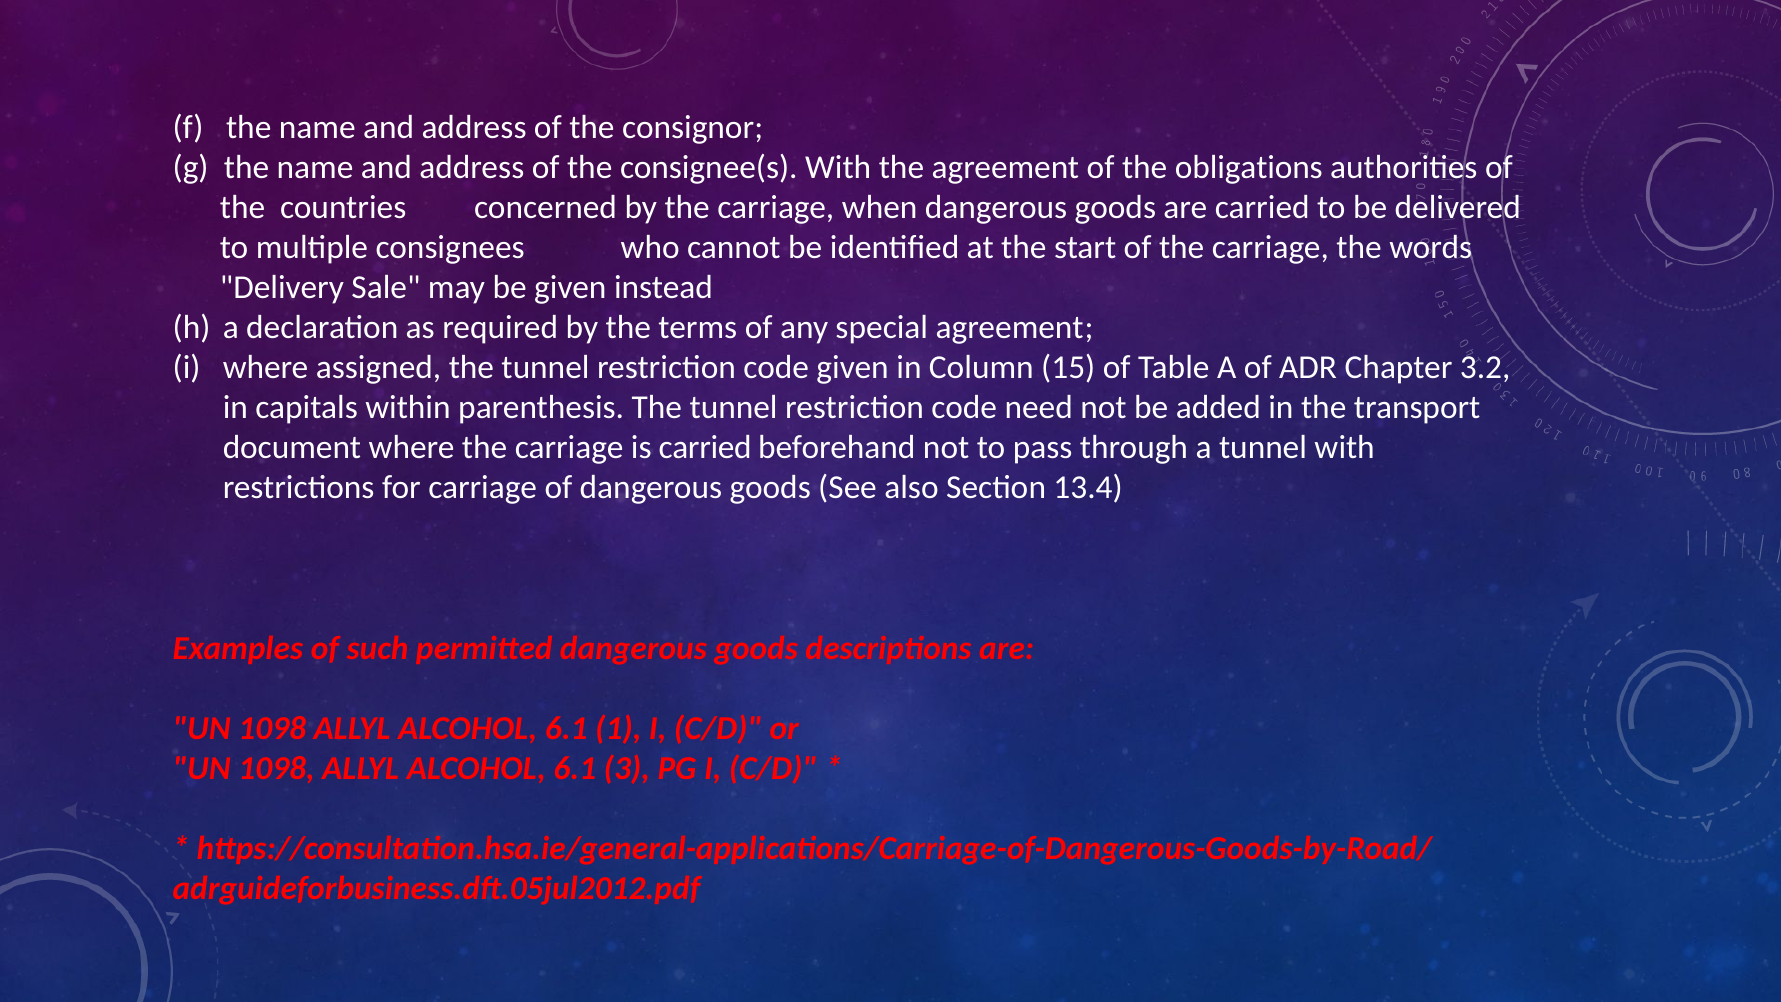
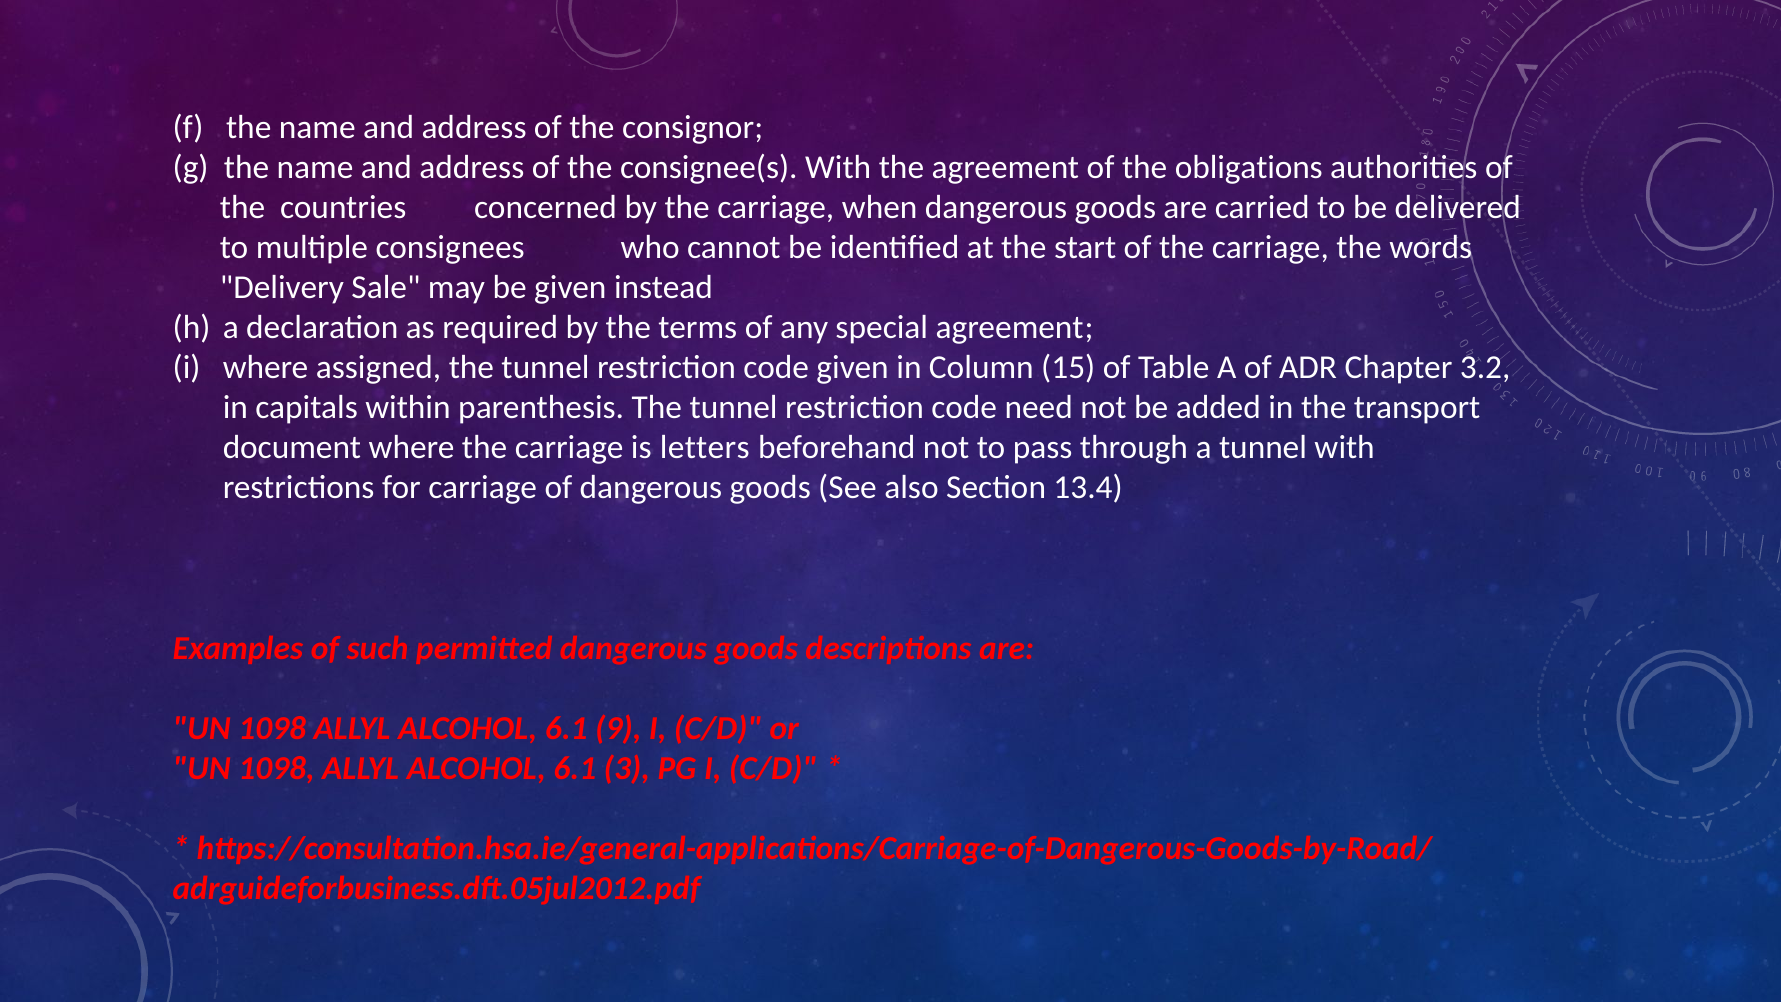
is carried: carried -> letters
1: 1 -> 9
